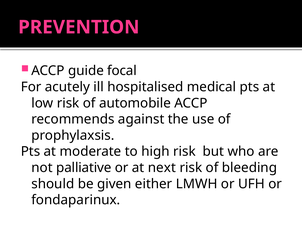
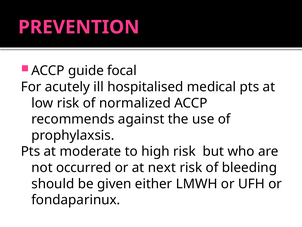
automobile: automobile -> normalized
palliative: palliative -> occurred
